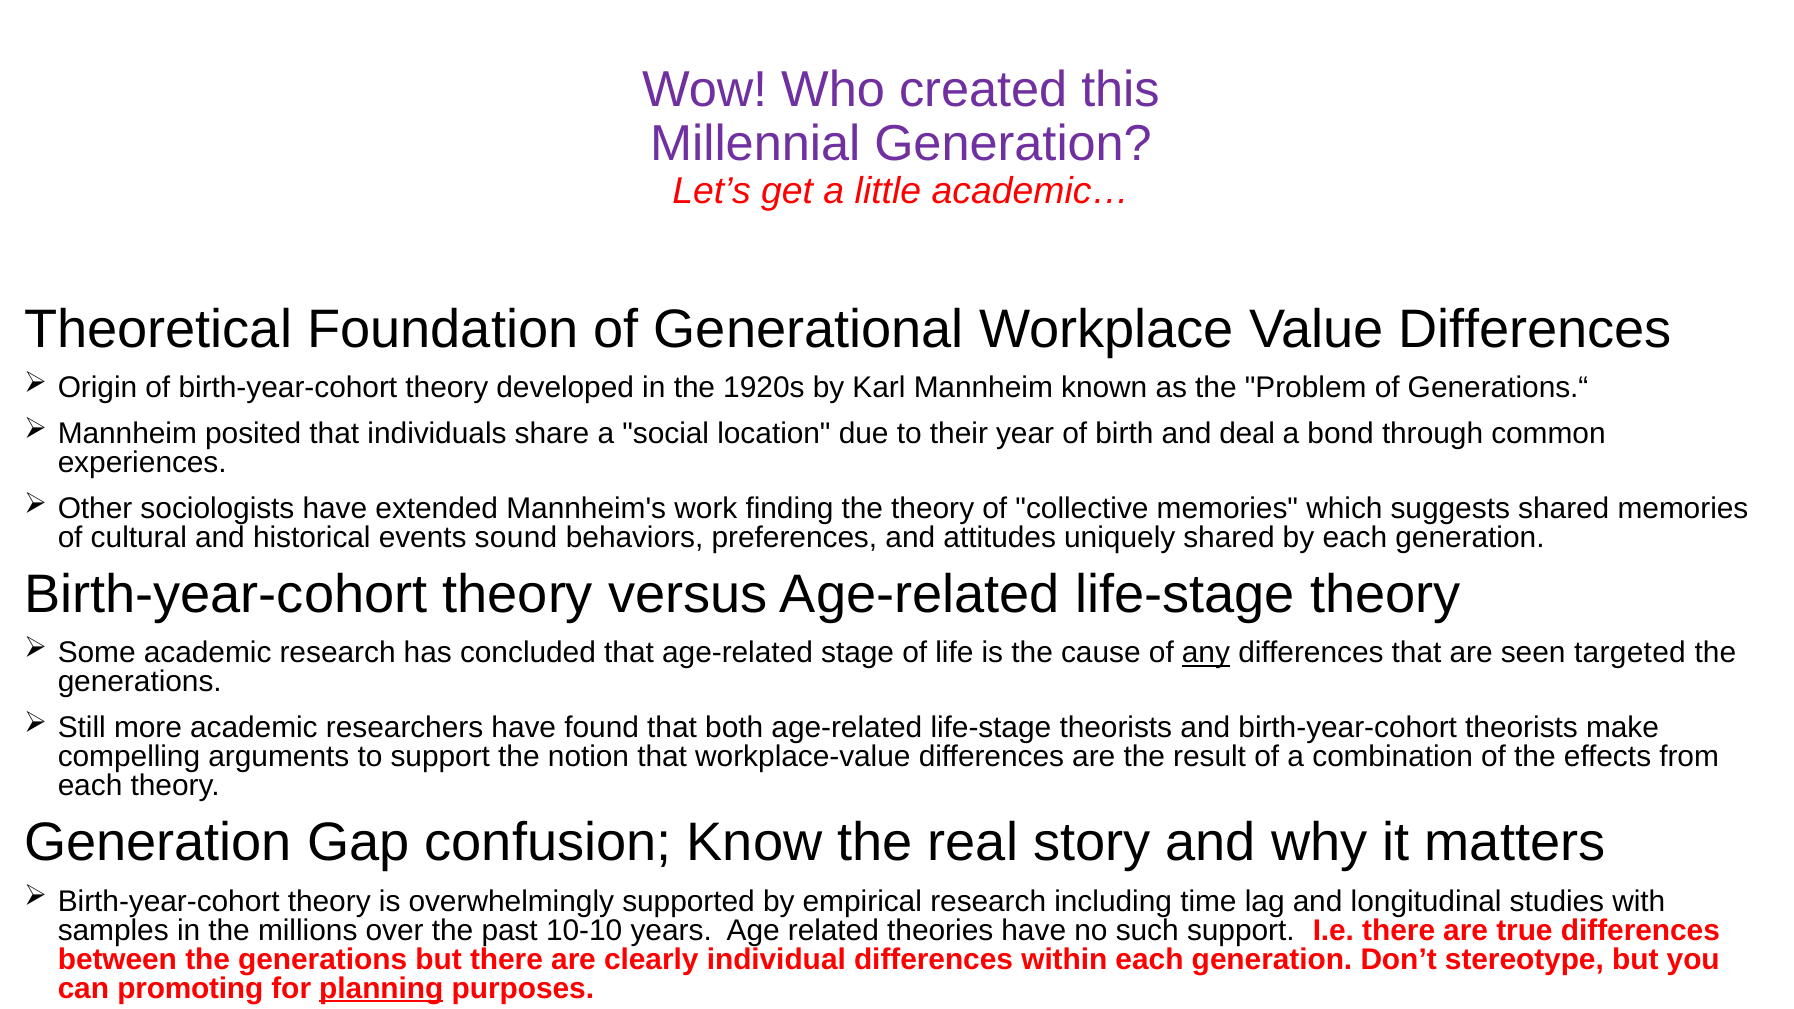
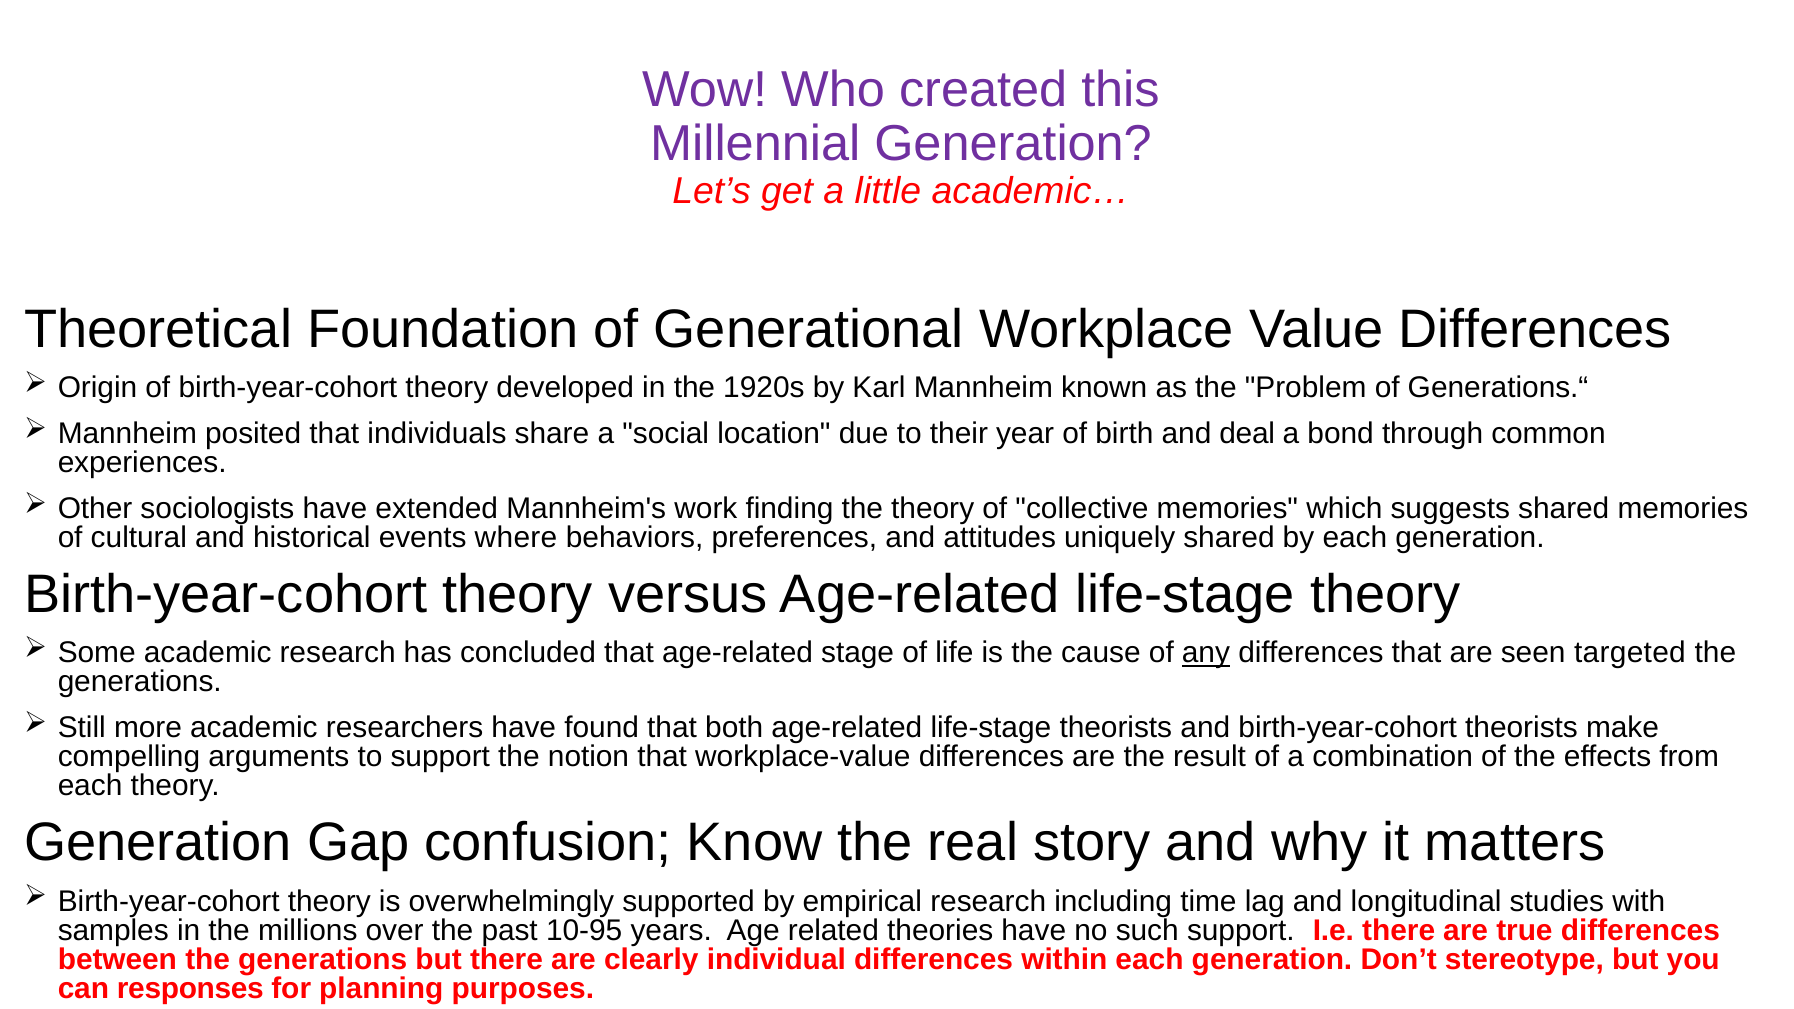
sound: sound -> where
10-10: 10-10 -> 10-95
promoting: promoting -> responses
planning underline: present -> none
